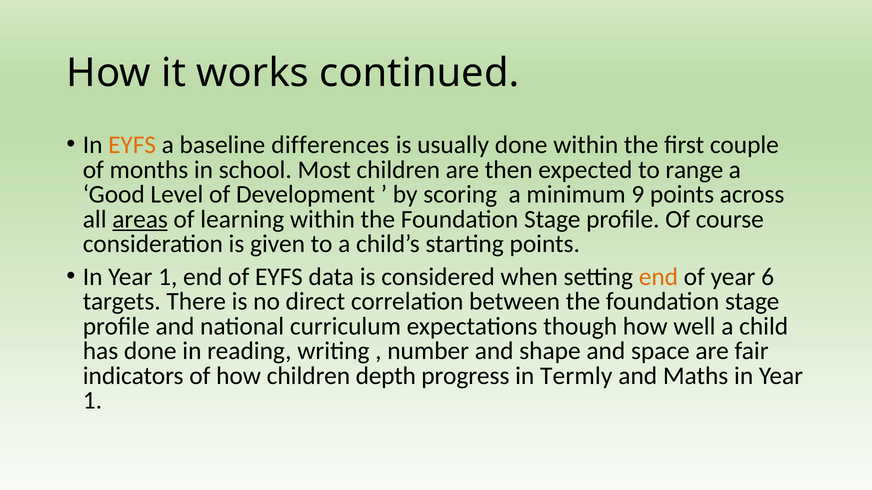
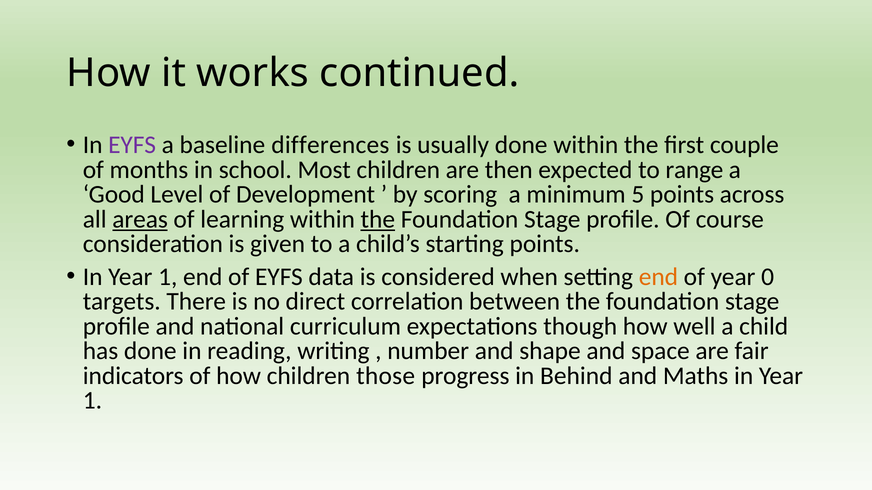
EYFS at (132, 145) colour: orange -> purple
9: 9 -> 5
the at (378, 219) underline: none -> present
6: 6 -> 0
depth: depth -> those
Termly: Termly -> Behind
